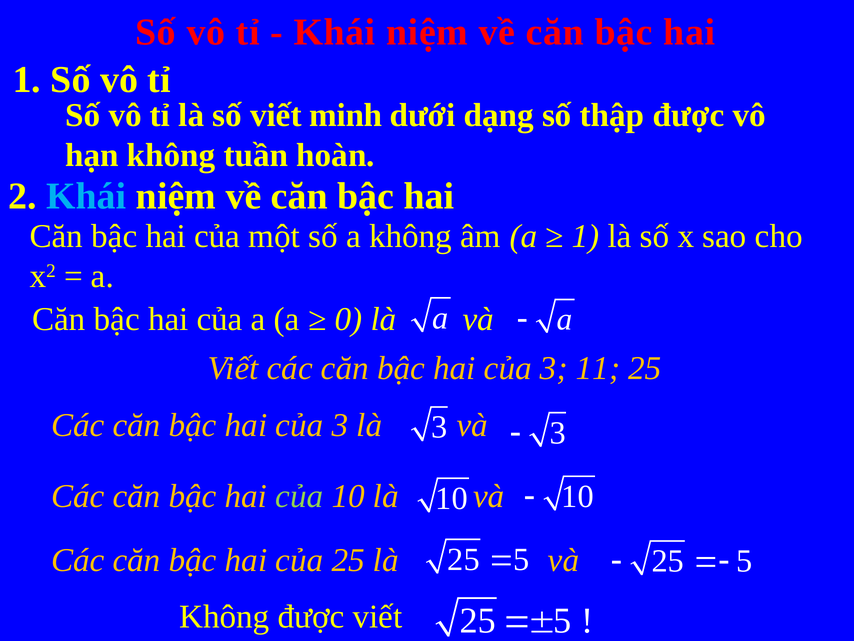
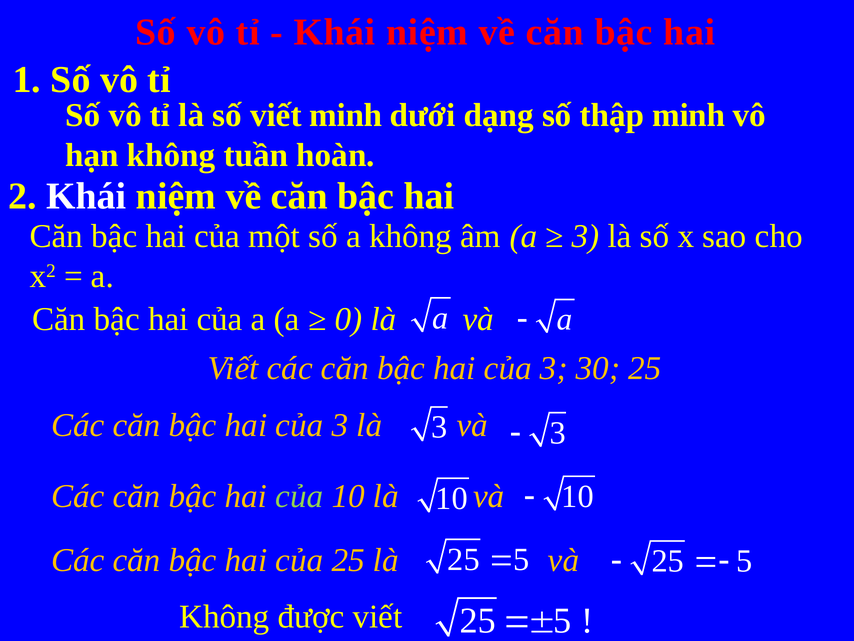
thập được: được -> minh
Khái at (86, 196) colour: light blue -> white
1 at (586, 236): 1 -> 3
11: 11 -> 30
